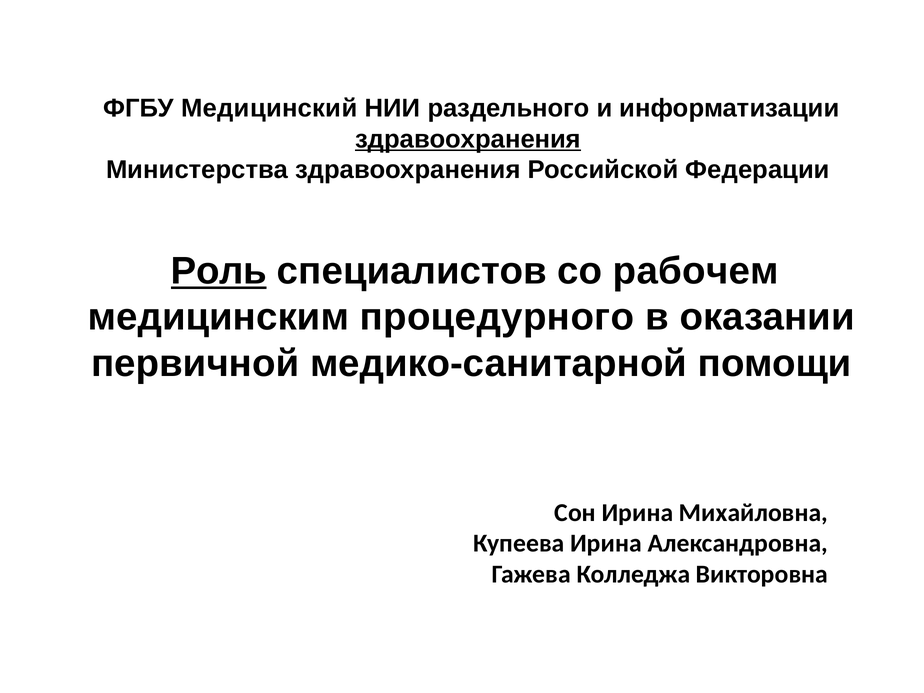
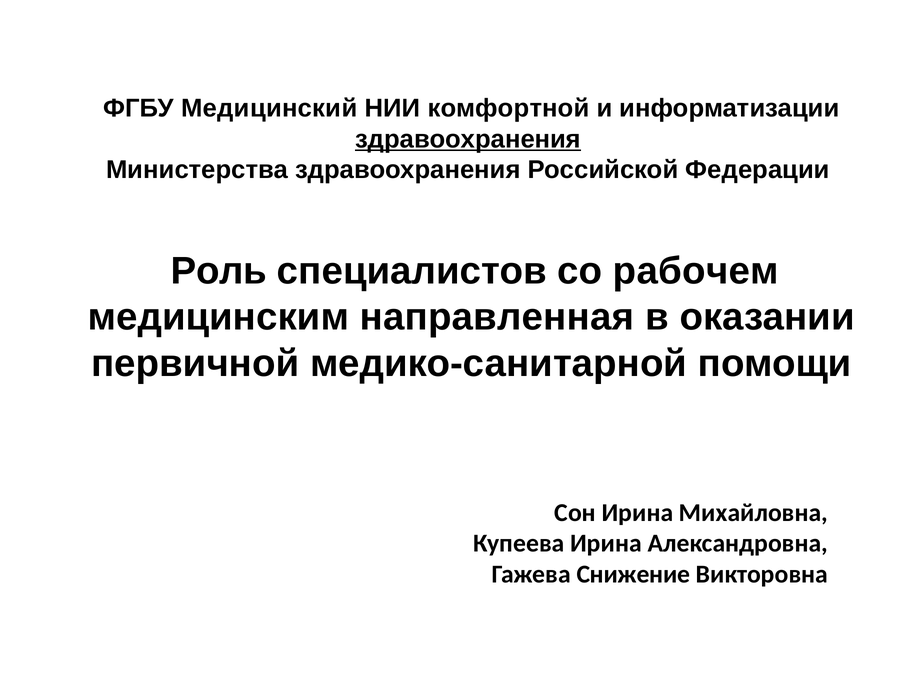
раздельного: раздельного -> комфортной
Роль underline: present -> none
процедурного: процедурного -> направленная
Колледжа: Колледжа -> Снижение
